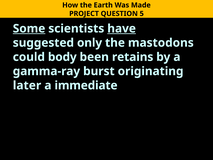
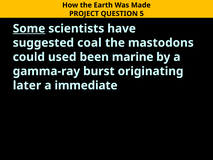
have underline: present -> none
only: only -> coal
body: body -> used
retains: retains -> marine
